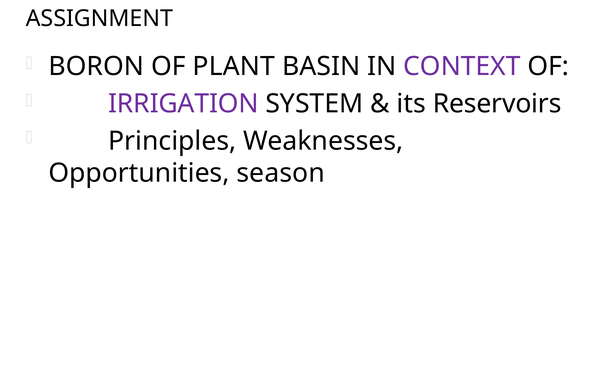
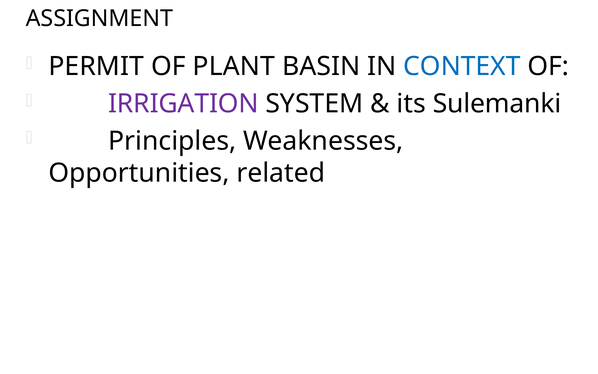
BORON: BORON -> PERMIT
CONTEXT colour: purple -> blue
Reservoirs: Reservoirs -> Sulemanki
season: season -> related
